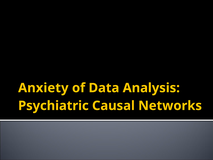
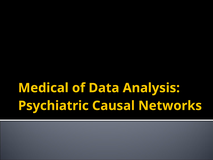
Anxiety: Anxiety -> Medical
